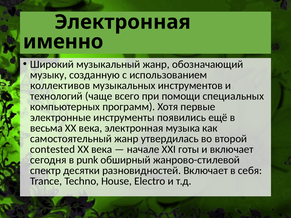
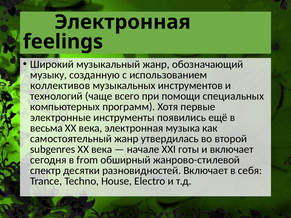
именно: именно -> feelings
contested: contested -> subgenres
punk: punk -> from
